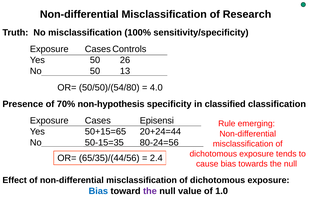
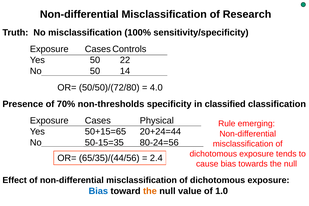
26: 26 -> 22
13: 13 -> 14
50/50)/(54/80: 50/50)/(54/80 -> 50/50)/(72/80
non-hypothesis: non-hypothesis -> non-thresholds
Episensi: Episensi -> Physical
the at (150, 191) colour: purple -> orange
